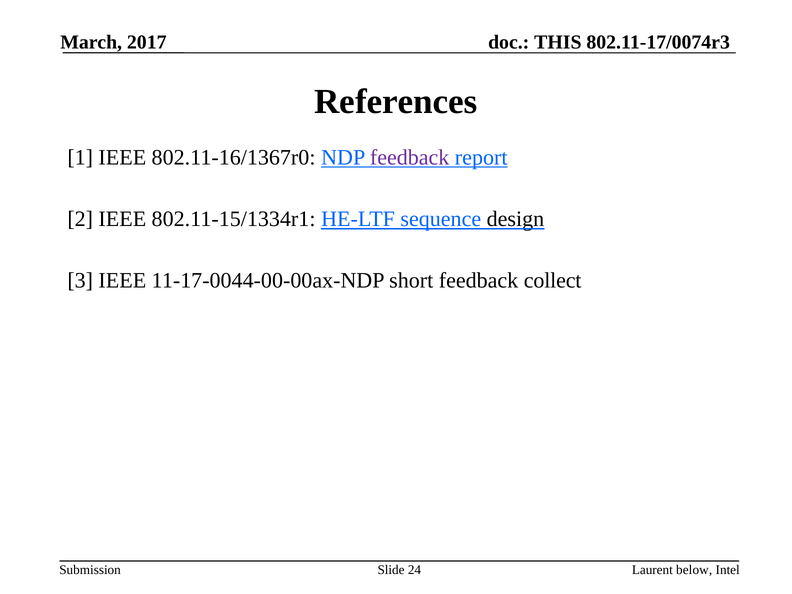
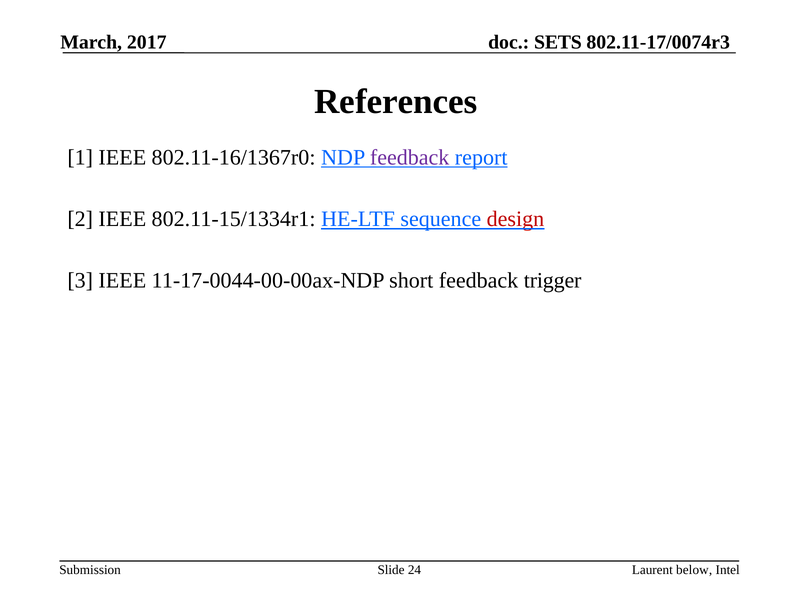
THIS: THIS -> SETS
design colour: black -> red
collect: collect -> trigger
